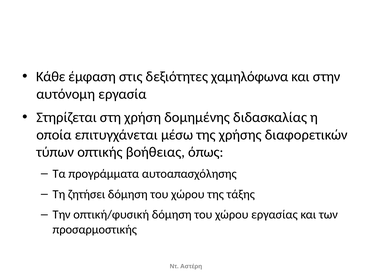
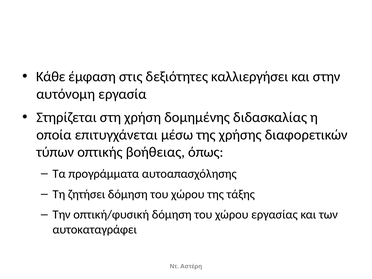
χαμηλόφωνα: χαμηλόφωνα -> καλλιεργήσει
προσαρμοστικής: προσαρμοστικής -> αυτοκαταγράφει
